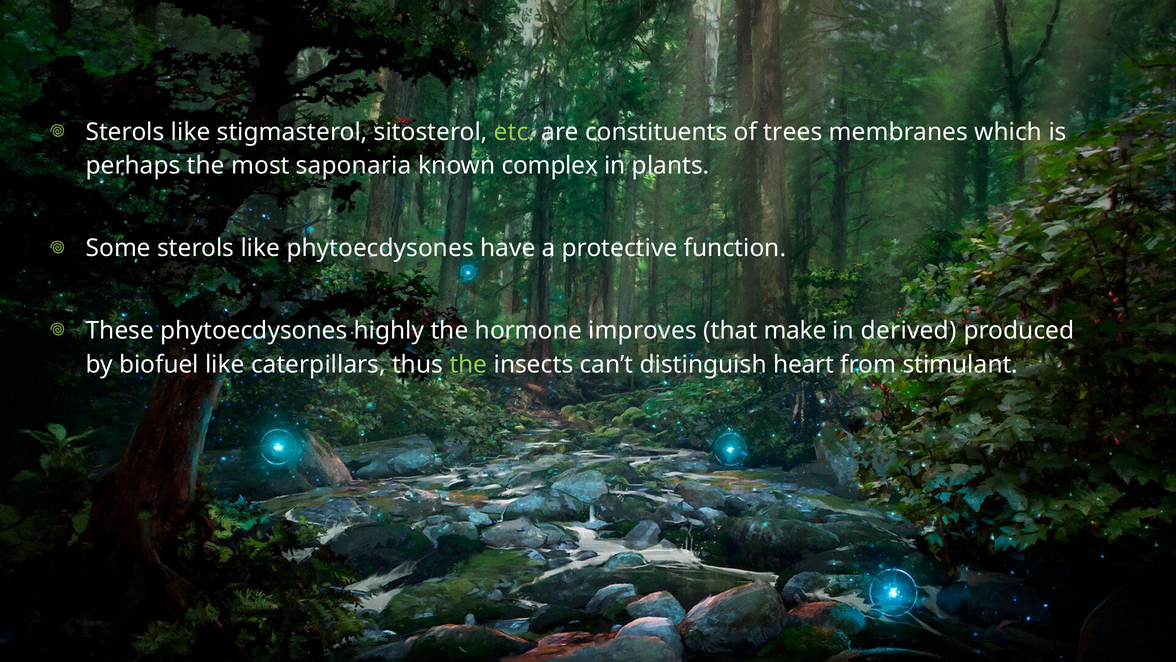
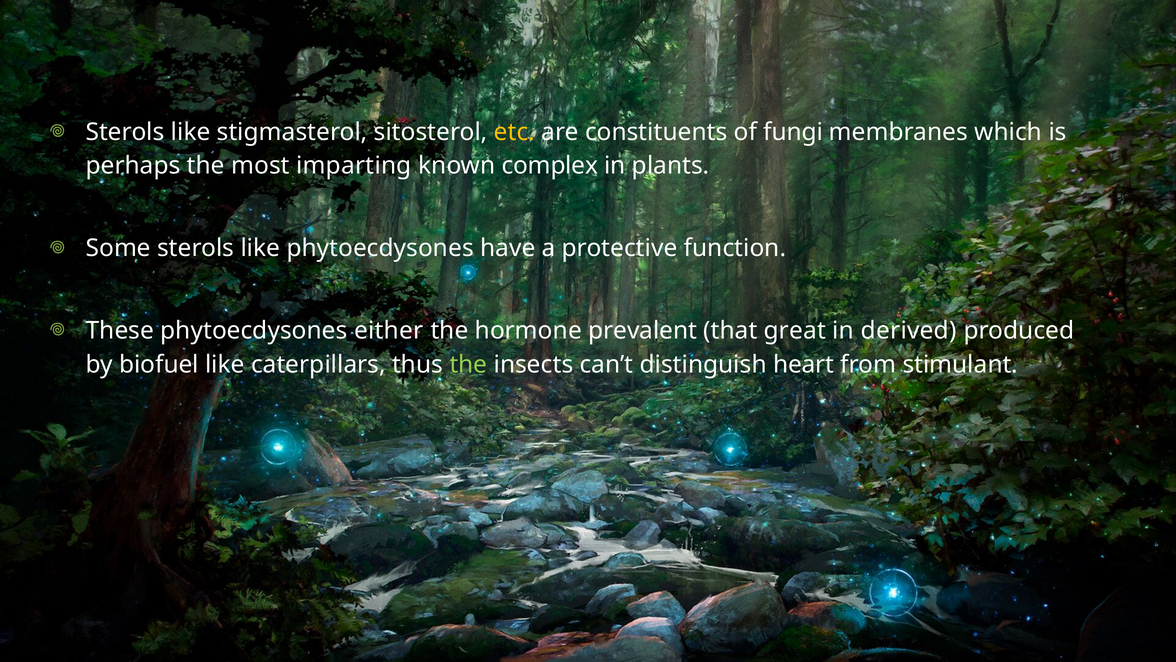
etc colour: light green -> yellow
trees: trees -> fungi
saponaria: saponaria -> imparting
highly: highly -> either
improves: improves -> prevalent
make: make -> great
